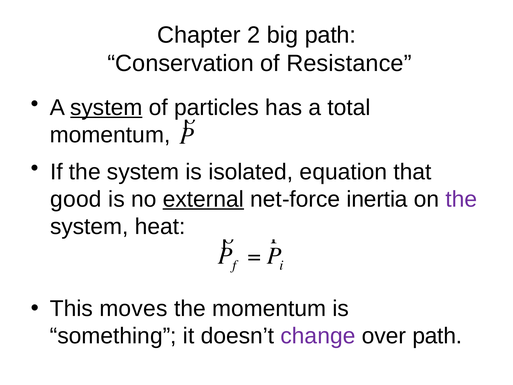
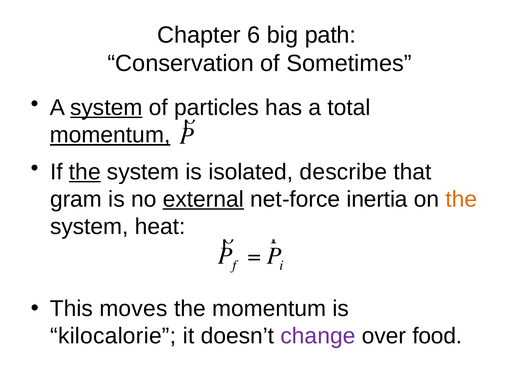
2: 2 -> 6
Resistance: Resistance -> Sometimes
momentum at (110, 135) underline: none -> present
the at (85, 172) underline: none -> present
equation: equation -> describe
good: good -> gram
the at (461, 199) colour: purple -> orange
something: something -> kilocalorie
over path: path -> food
